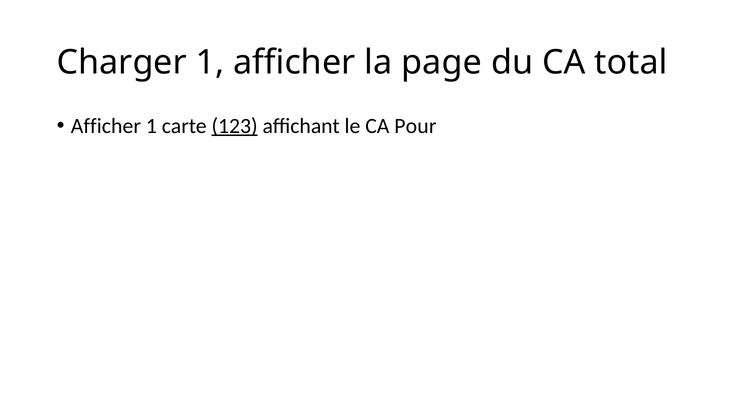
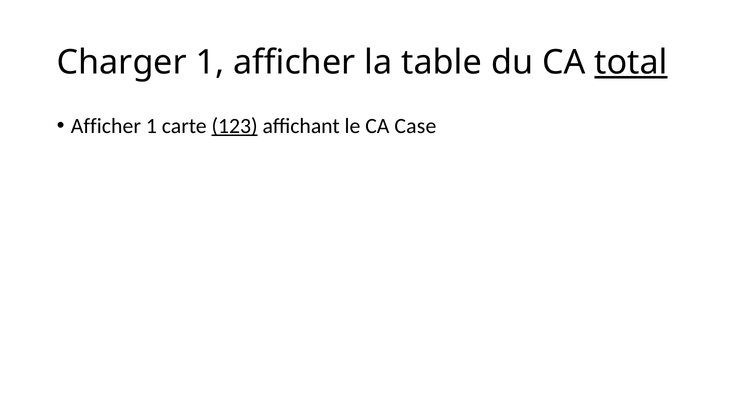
page: page -> table
total underline: none -> present
Pour: Pour -> Case
